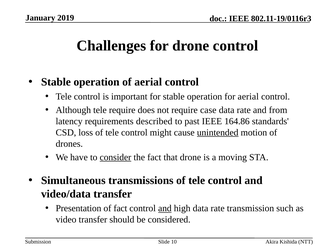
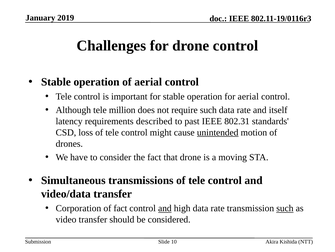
tele require: require -> million
require case: case -> such
from: from -> itself
164.86: 164.86 -> 802.31
consider underline: present -> none
Presentation: Presentation -> Corporation
such at (285, 208) underline: none -> present
